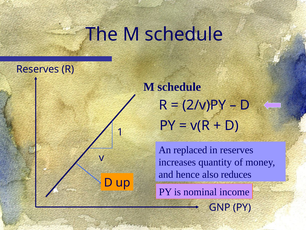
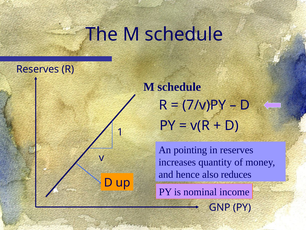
2/v)PY: 2/v)PY -> 7/v)PY
replaced: replaced -> pointing
